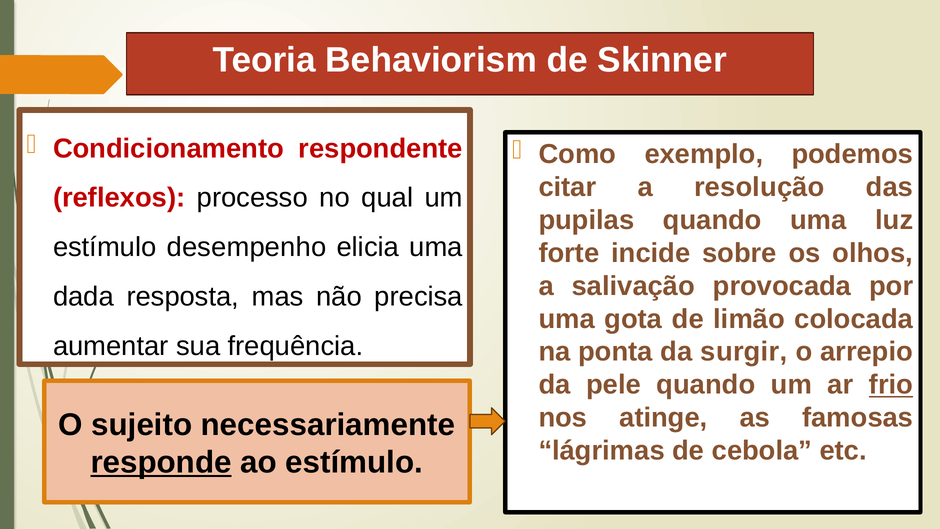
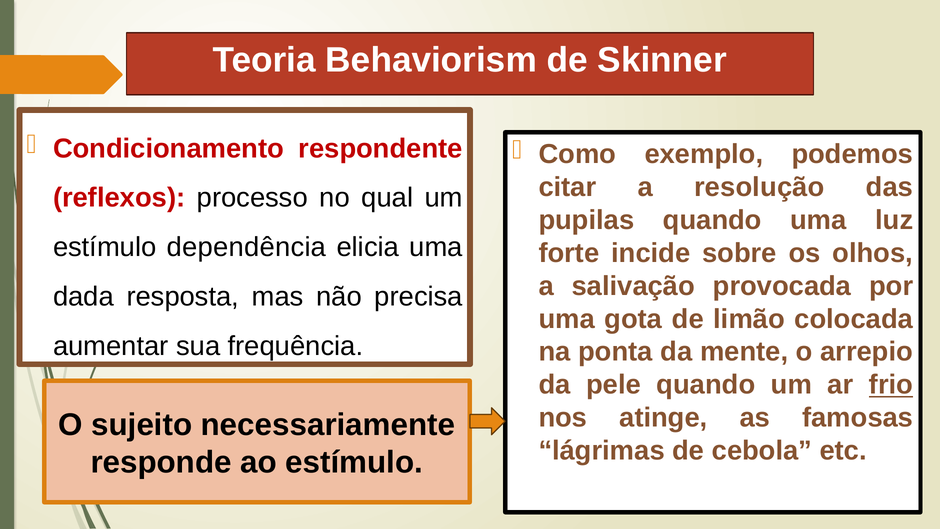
desempenho: desempenho -> dependência
surgir: surgir -> mente
responde underline: present -> none
